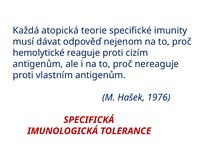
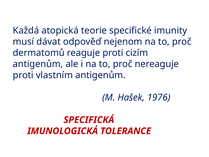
hemolytické: hemolytické -> dermatomů
